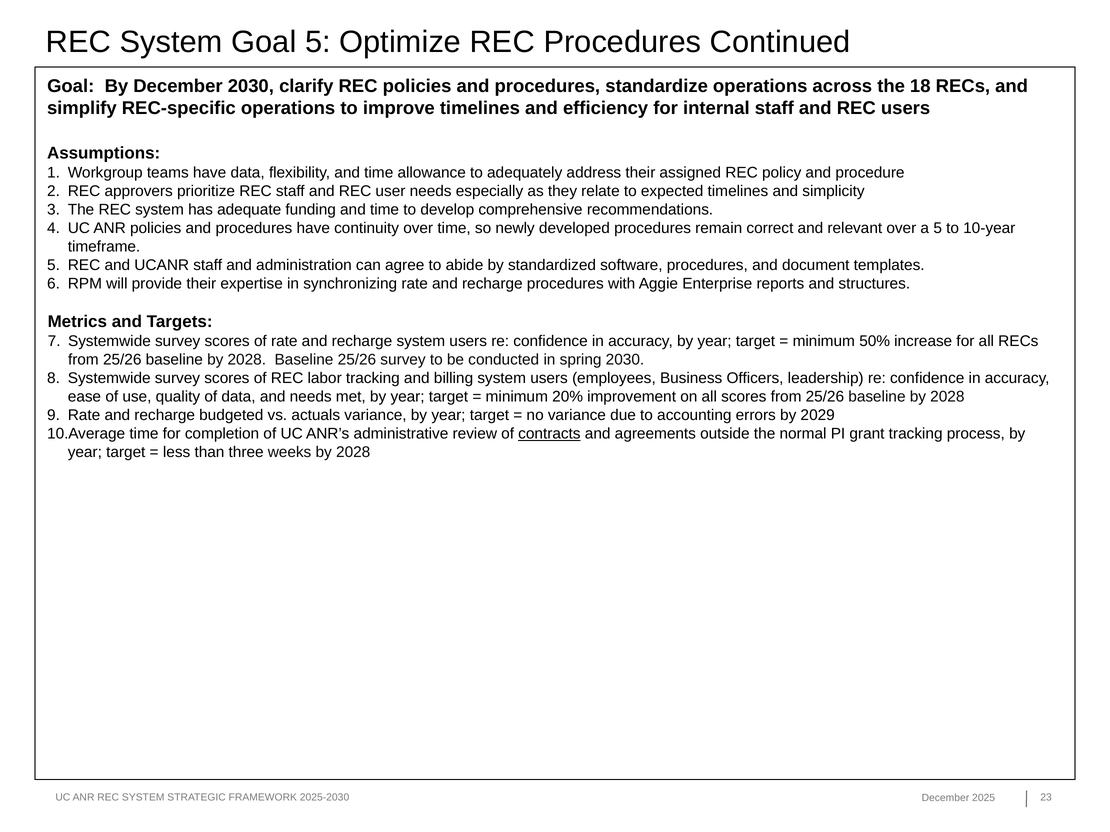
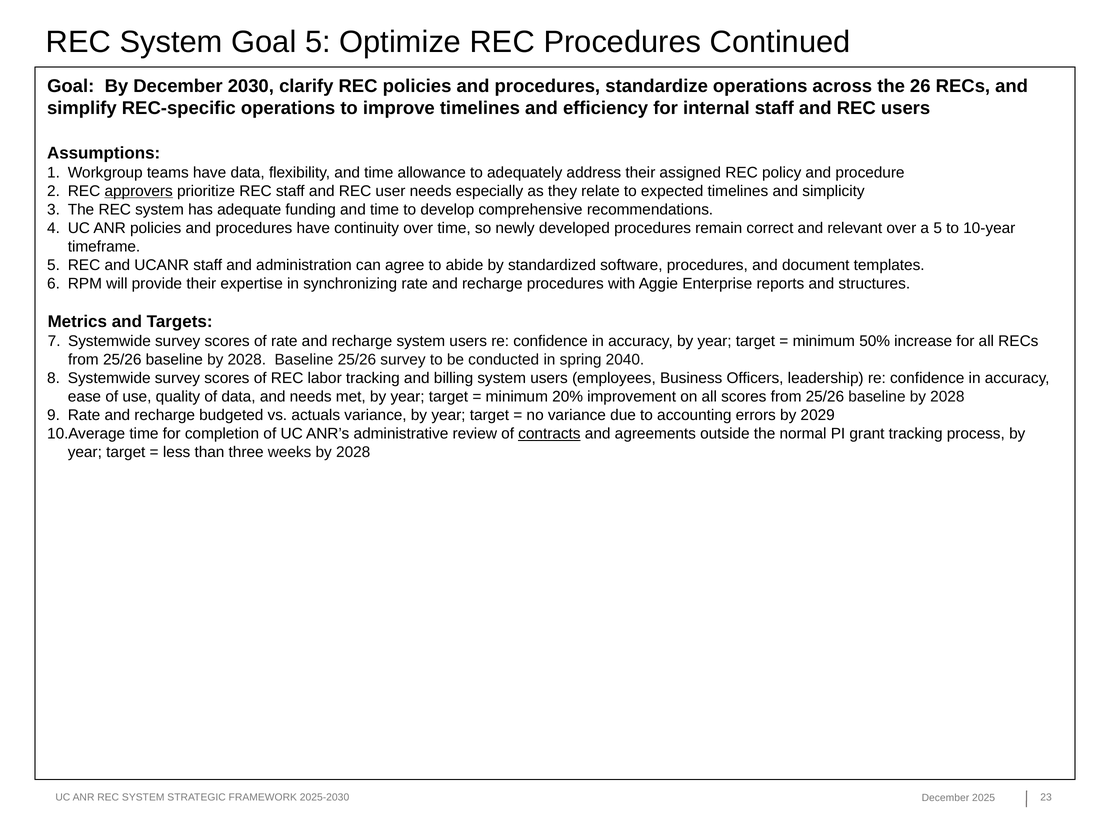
18: 18 -> 26
approvers underline: none -> present
spring 2030: 2030 -> 2040
